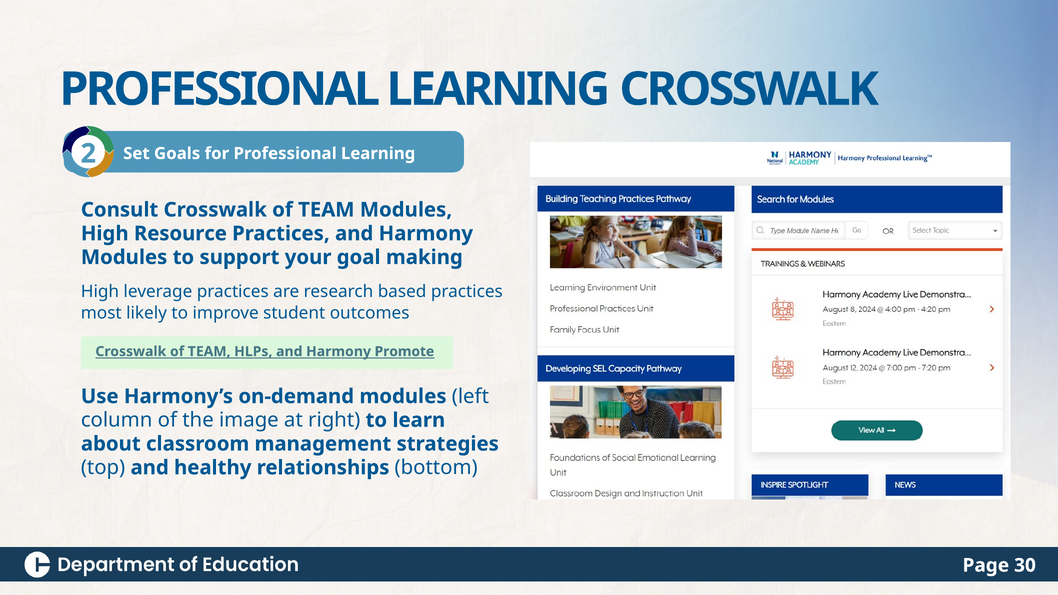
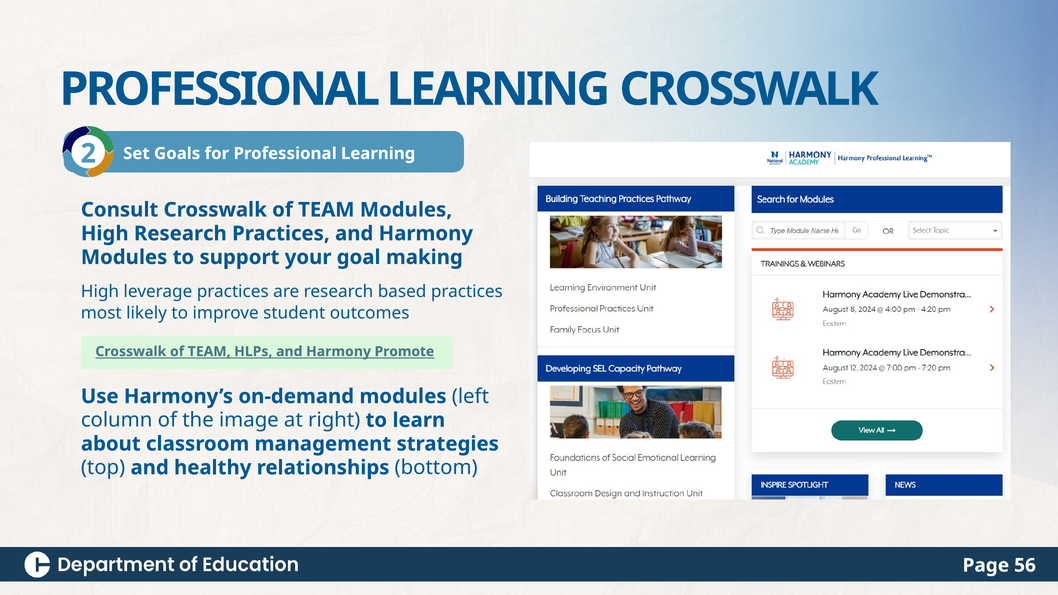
High Resource: Resource -> Research
30: 30 -> 56
